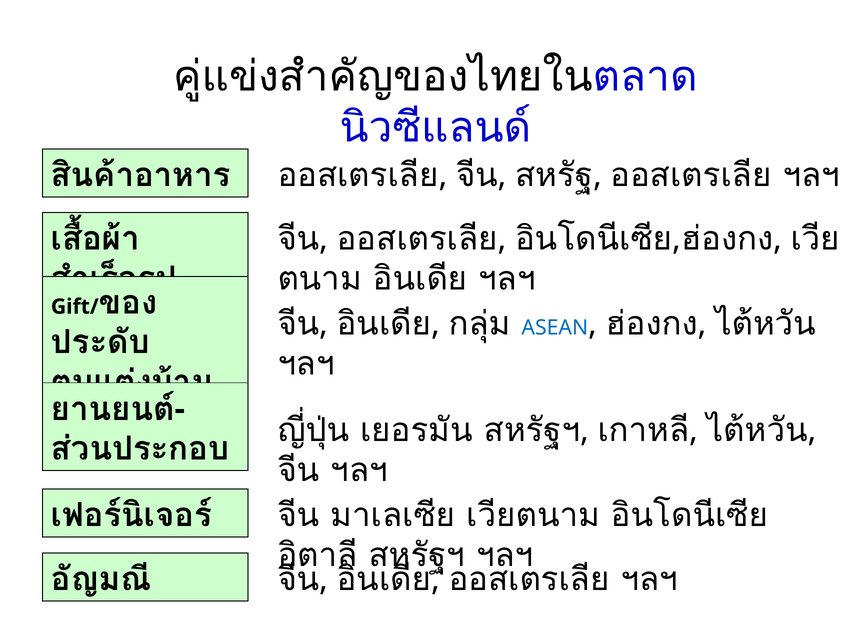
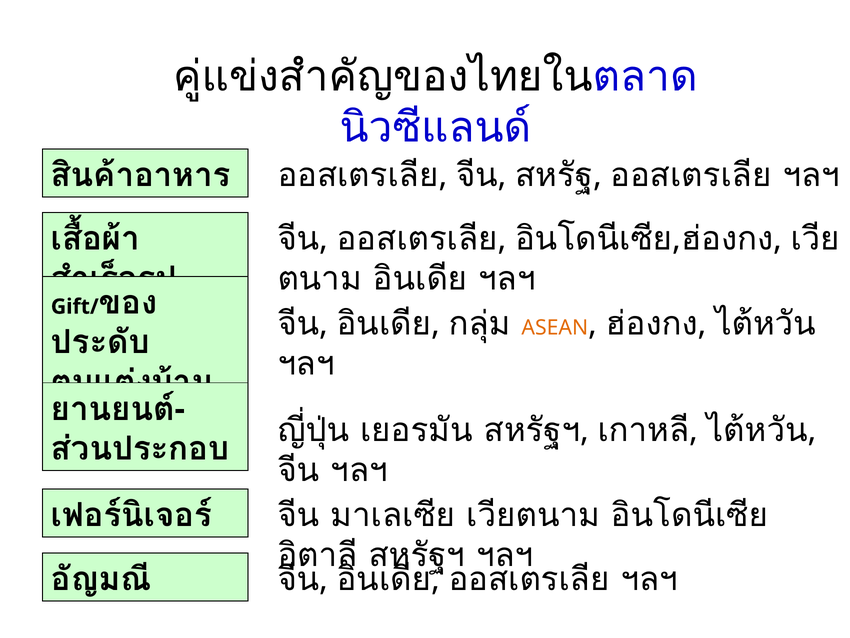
ASEAN colour: blue -> orange
